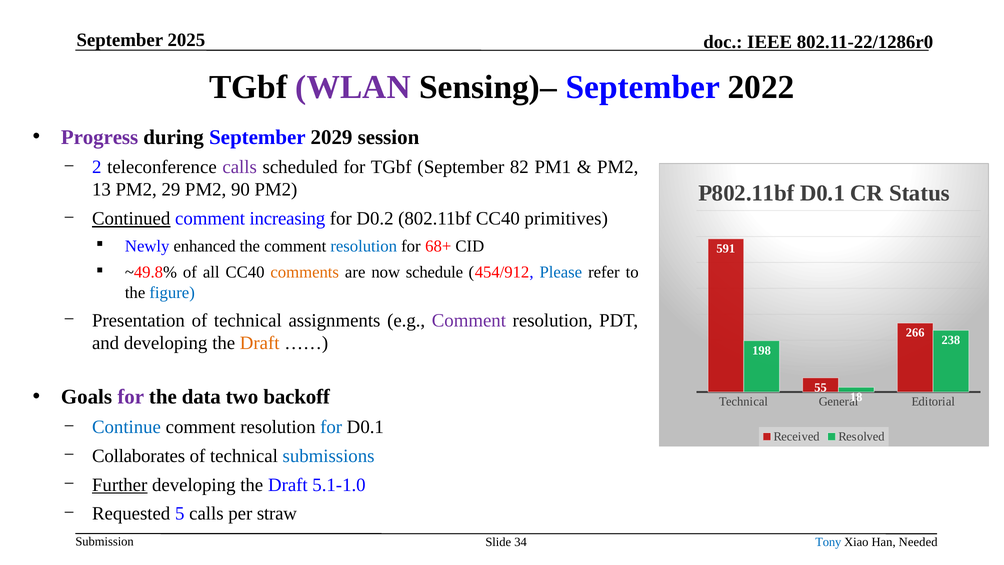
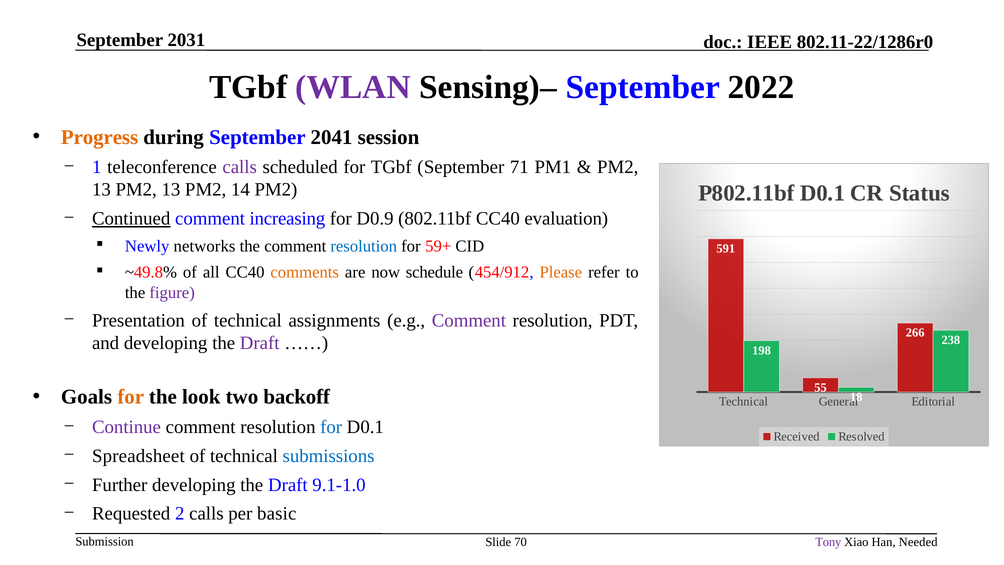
2025: 2025 -> 2031
Progress colour: purple -> orange
2029: 2029 -> 2041
2: 2 -> 1
82: 82 -> 71
13 PM2 29: 29 -> 13
90: 90 -> 14
D0.2: D0.2 -> D0.9
primitives: primitives -> evaluation
enhanced: enhanced -> networks
68+: 68+ -> 59+
Please colour: blue -> orange
figure colour: blue -> purple
Draft at (260, 343) colour: orange -> purple
for at (131, 397) colour: purple -> orange
data: data -> look
Continue colour: blue -> purple
Collaborates: Collaborates -> Spreadsheet
Further underline: present -> none
5.1-1.0: 5.1-1.0 -> 9.1-1.0
5: 5 -> 2
straw: straw -> basic
34: 34 -> 70
Tony colour: blue -> purple
